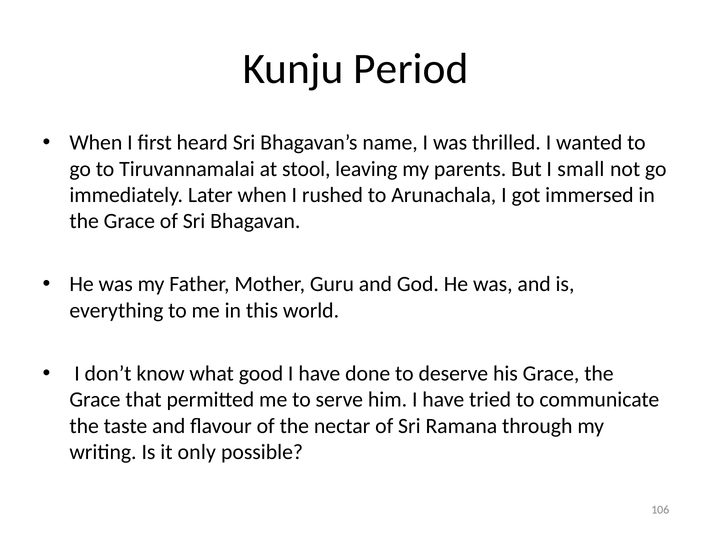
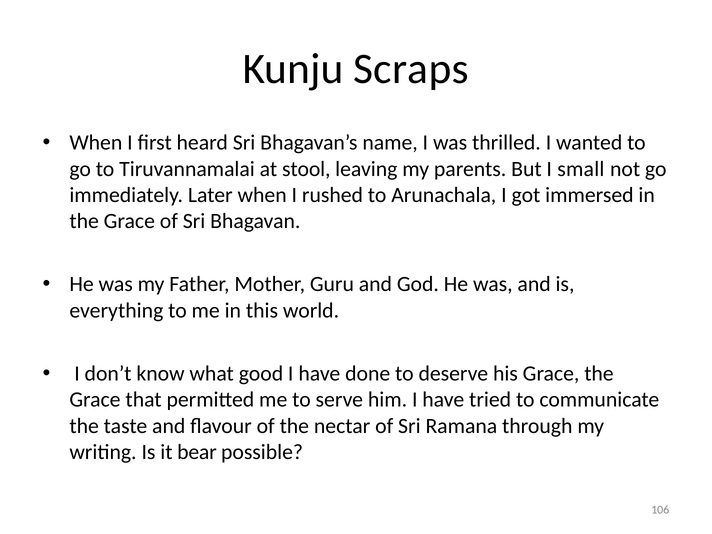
Period: Period -> Scraps
only: only -> bear
